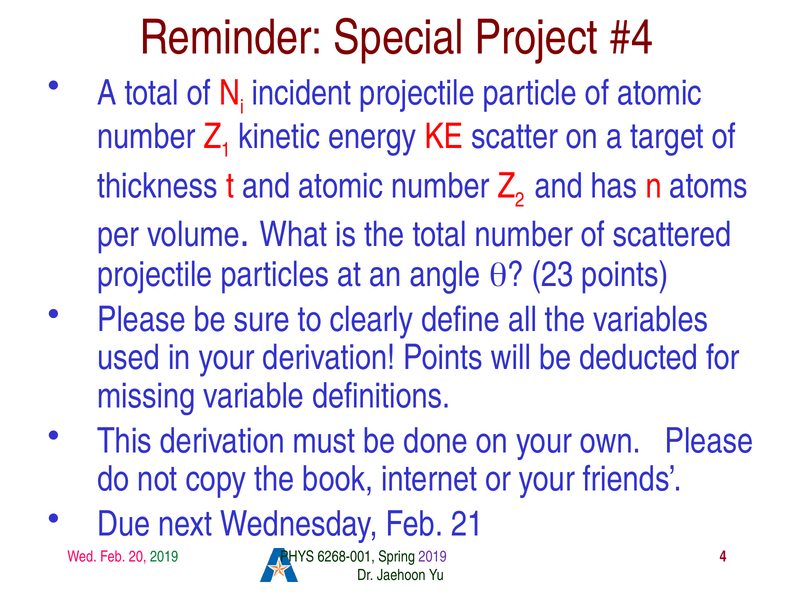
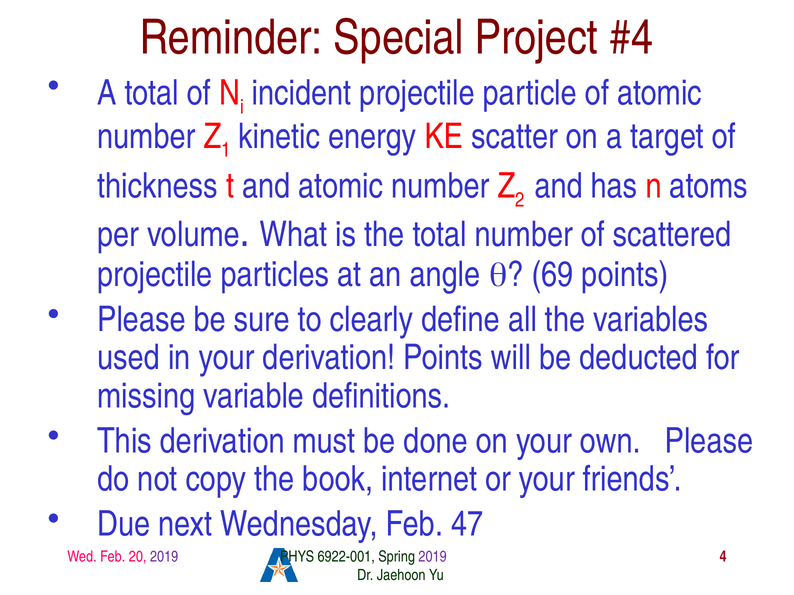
23: 23 -> 69
21: 21 -> 47
2019 at (164, 557) colour: green -> purple
6268-001: 6268-001 -> 6922-001
